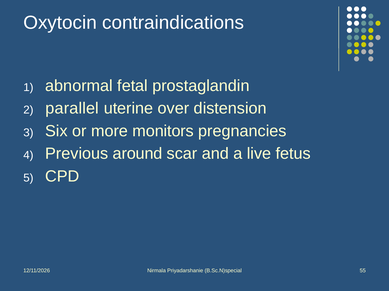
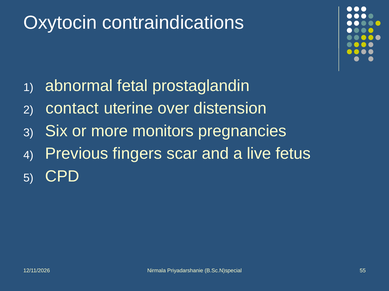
parallel: parallel -> contact
around: around -> fingers
